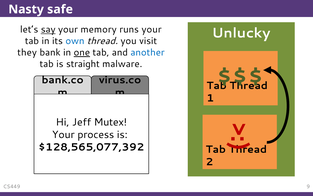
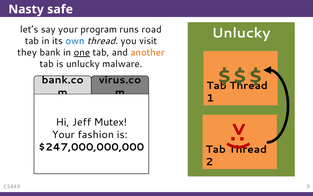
say underline: present -> none
memory: memory -> program
runs your: your -> road
another colour: blue -> orange
is straight: straight -> unlucky
process: process -> fashion
$128,565,077,392: $128,565,077,392 -> $247,000,000,000
